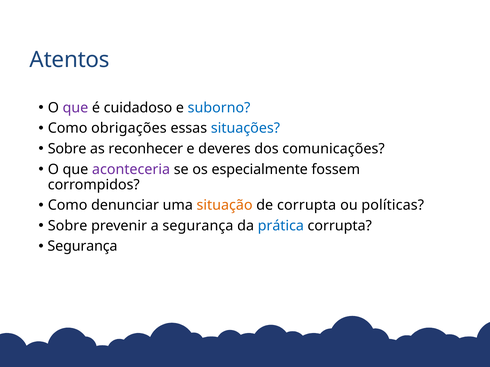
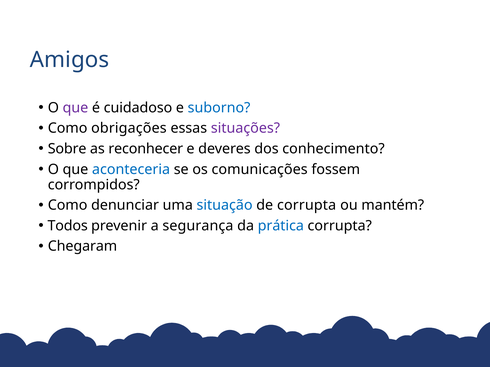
Atentos: Atentos -> Amigos
situações colour: blue -> purple
comunicações: comunicações -> conhecimento
aconteceria colour: purple -> blue
especialmente: especialmente -> comunicações
situação colour: orange -> blue
políticas: políticas -> mantém
Sobre at (68, 226): Sobre -> Todos
Segurança at (83, 247): Segurança -> Chegaram
